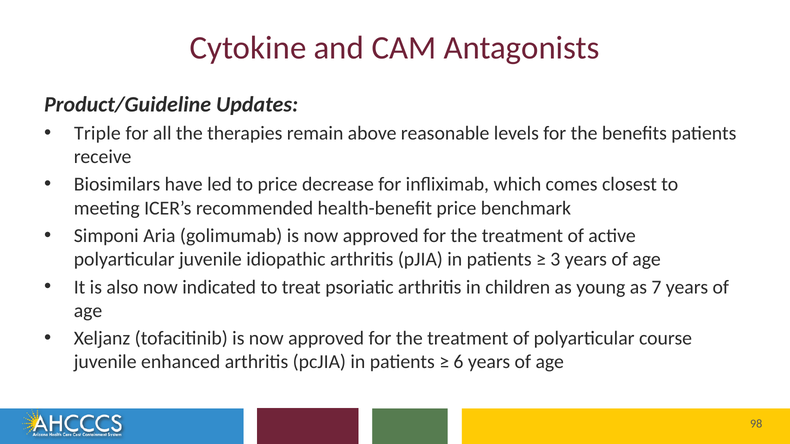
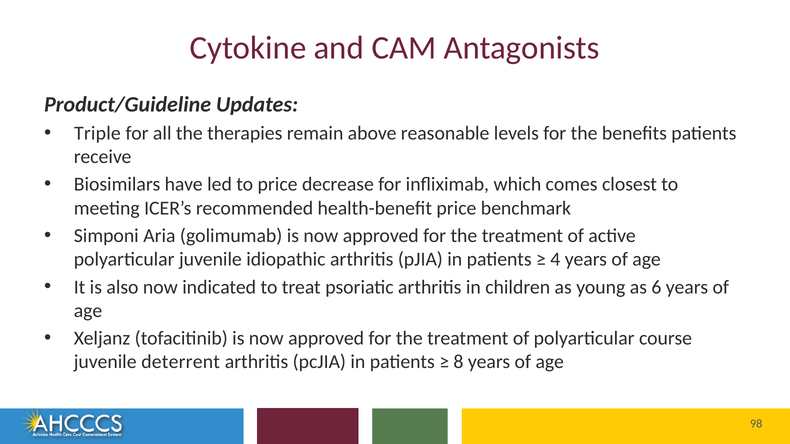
3: 3 -> 4
7: 7 -> 6
enhanced: enhanced -> deterrent
6: 6 -> 8
